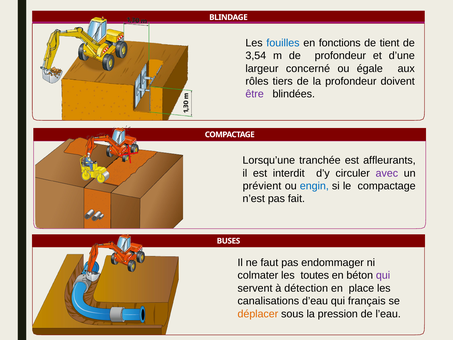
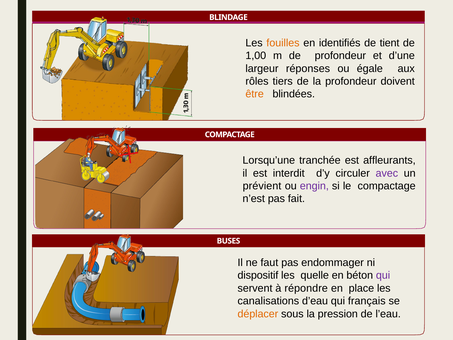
fouilles colour: blue -> orange
fonctions: fonctions -> identifiés
3,54: 3,54 -> 1,00
concerné: concerné -> réponses
être colour: purple -> orange
engin colour: blue -> purple
colmater: colmater -> dispositif
toutes: toutes -> quelle
détection: détection -> répondre
